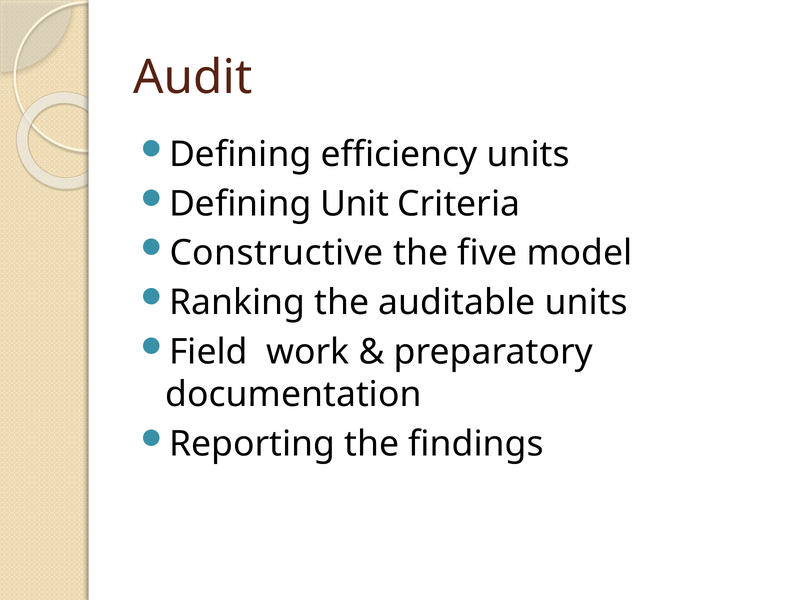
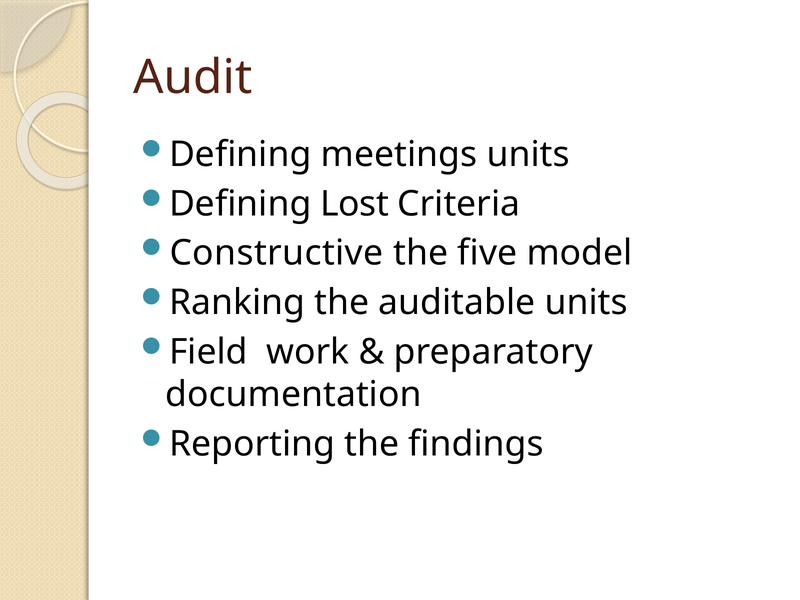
efficiency: efficiency -> meetings
Unit: Unit -> Lost
